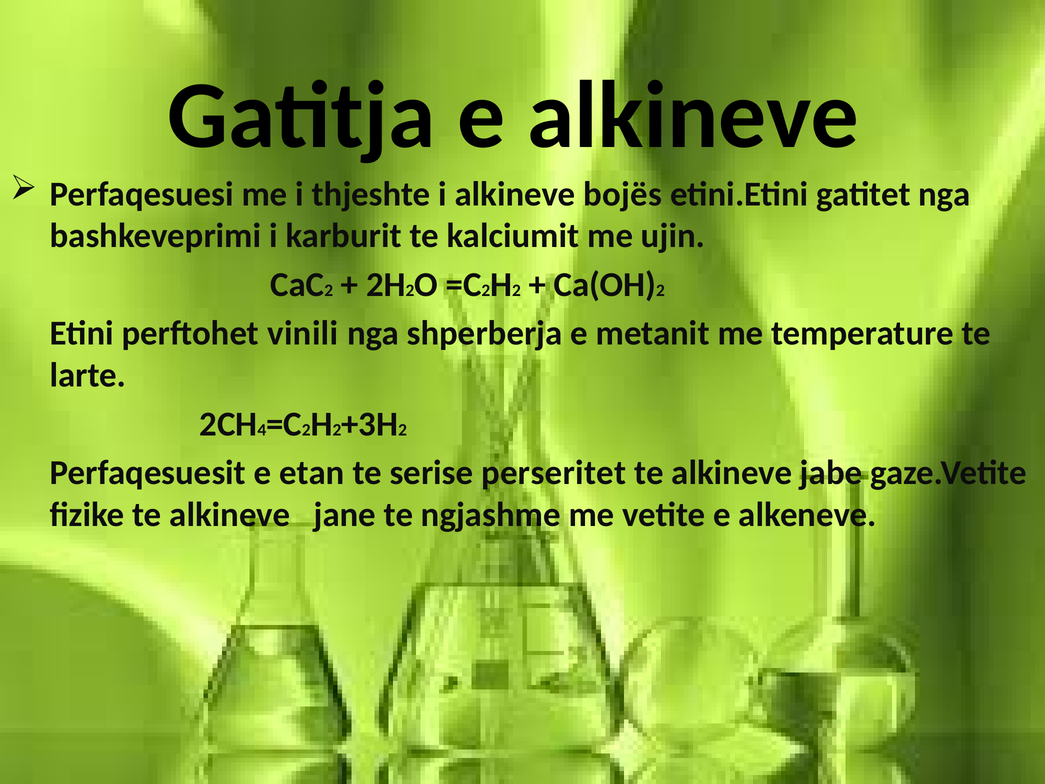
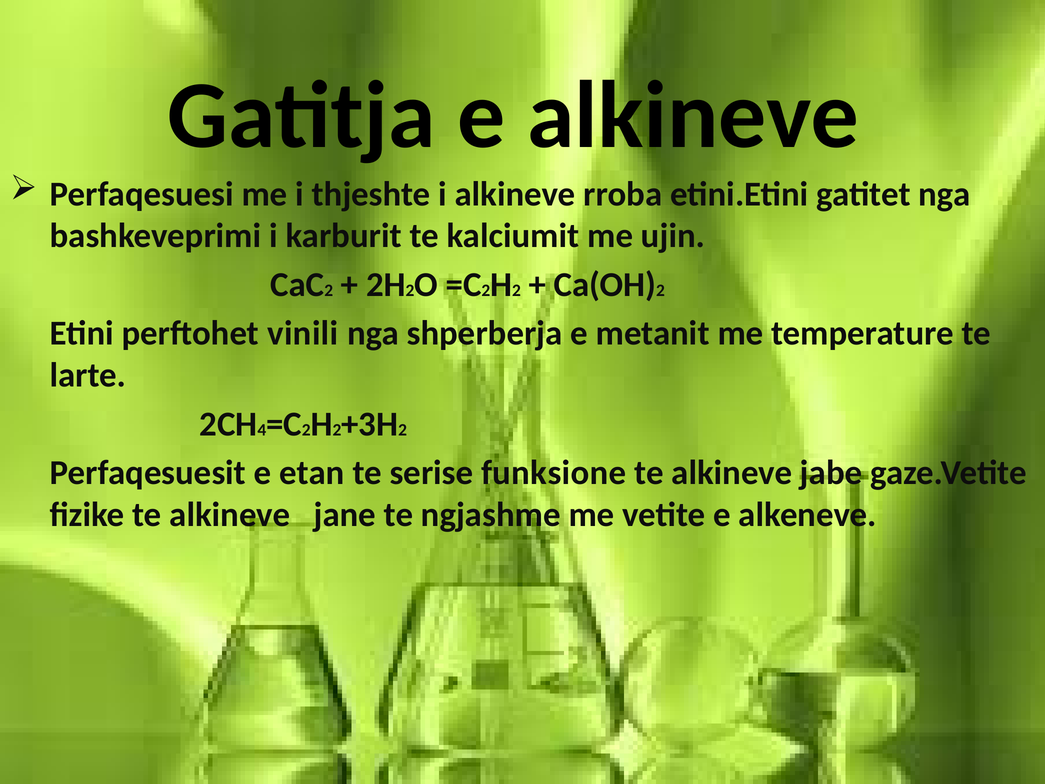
bojës: bojës -> rroba
perseritet: perseritet -> funksione
